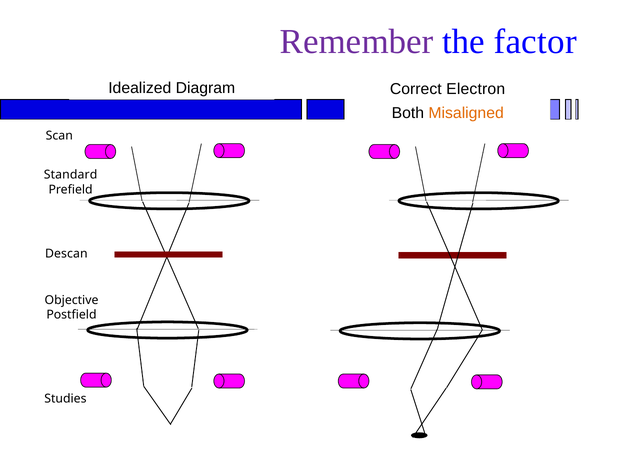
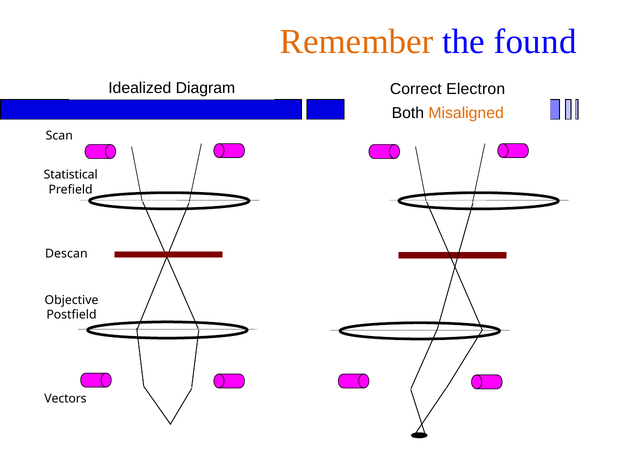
Remember colour: purple -> orange
factor: factor -> found
Standard: Standard -> Statistical
Studies: Studies -> Vectors
